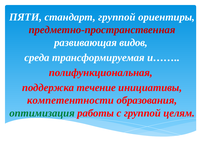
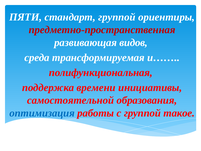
течение: течение -> времени
компетентности: компетентности -> самостоятельной
оптимизация colour: green -> blue
целям: целям -> такое
